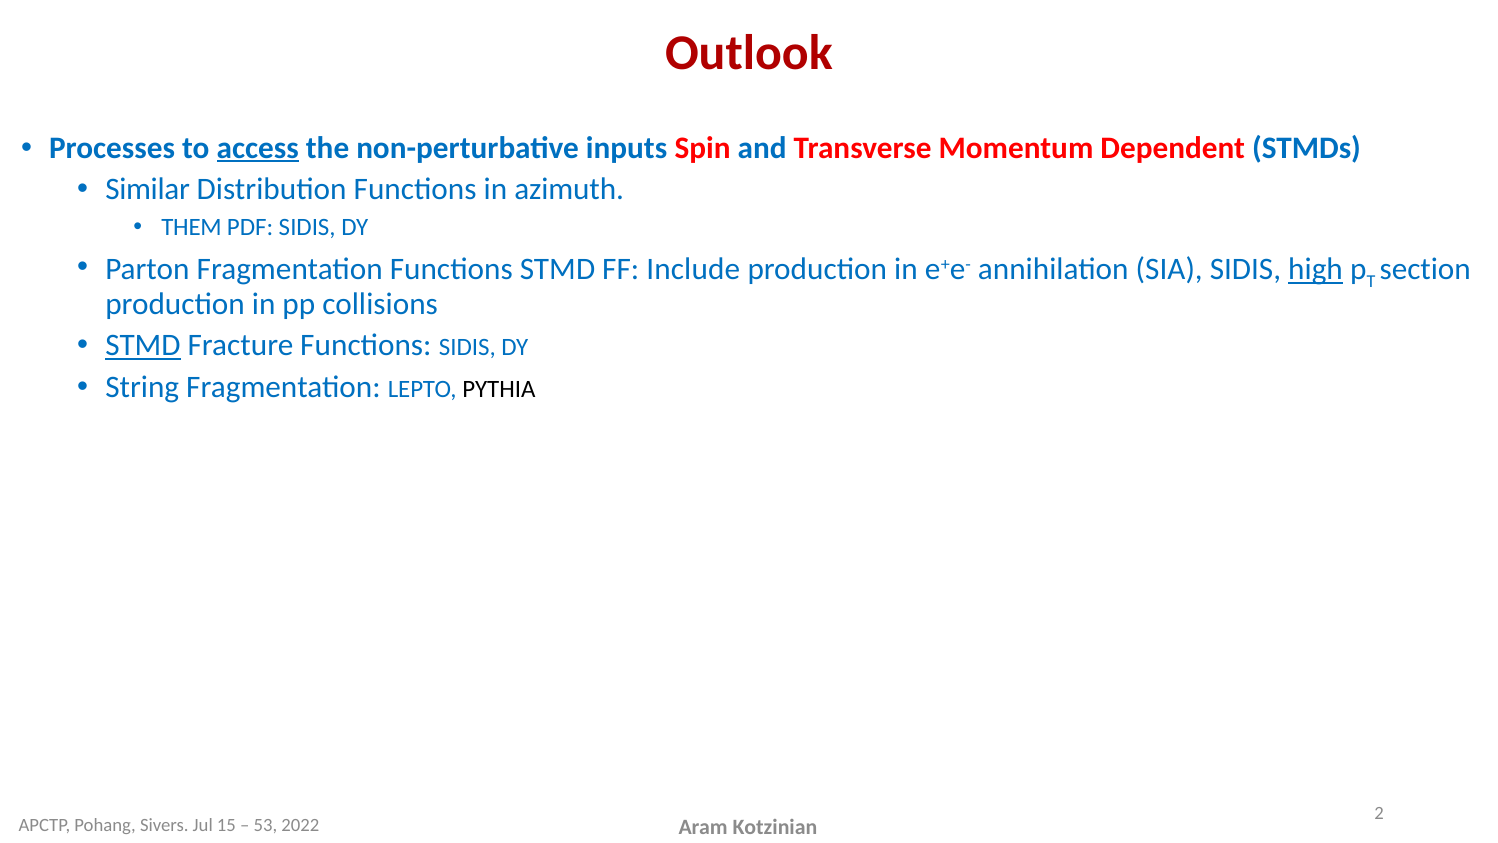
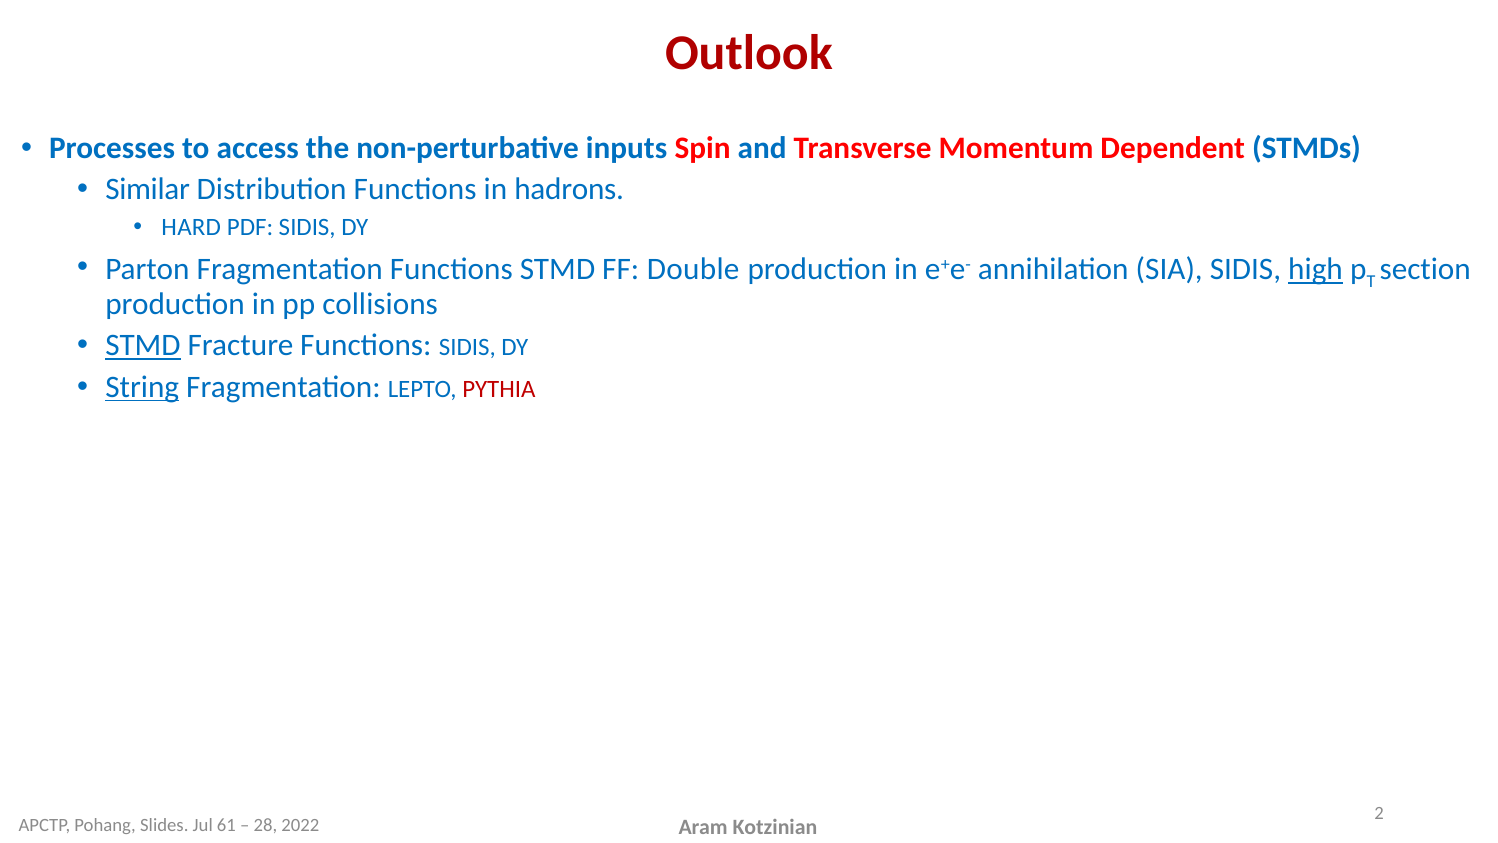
access underline: present -> none
azimuth: azimuth -> hadrons
THEM: THEM -> HARD
Include: Include -> Double
String underline: none -> present
PYTHIA colour: black -> red
Sivers: Sivers -> Slides
15: 15 -> 61
53: 53 -> 28
